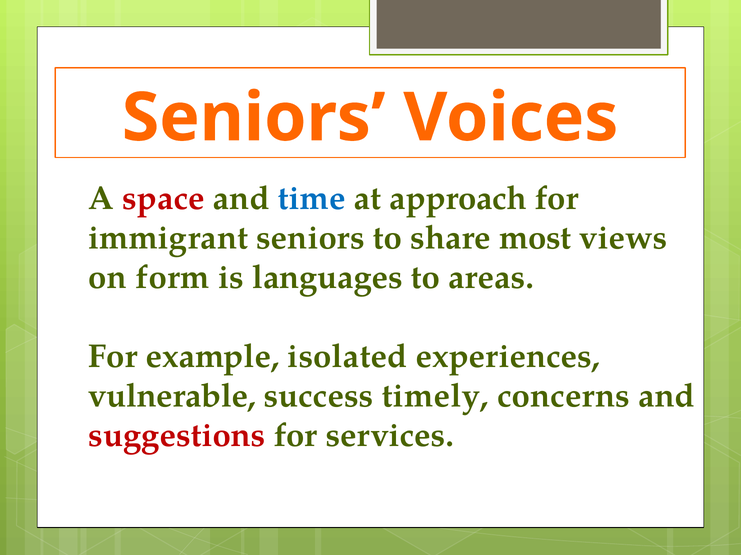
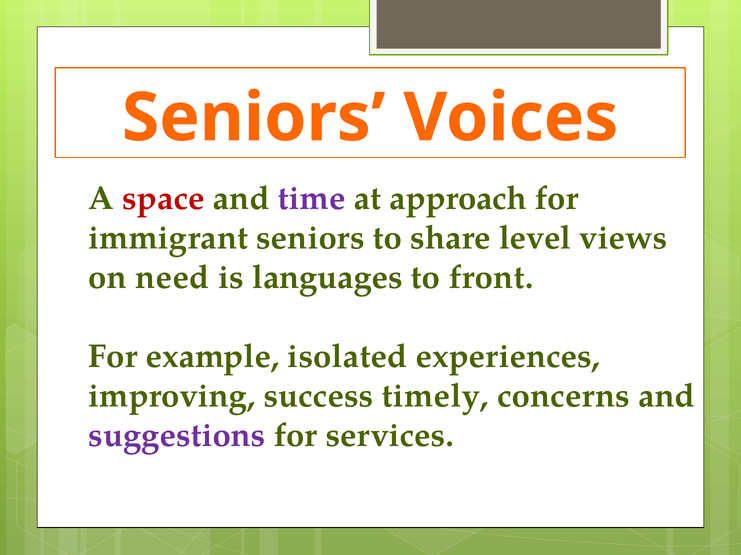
time colour: blue -> purple
most: most -> level
form: form -> need
areas: areas -> front
vulnerable: vulnerable -> improving
suggestions colour: red -> purple
